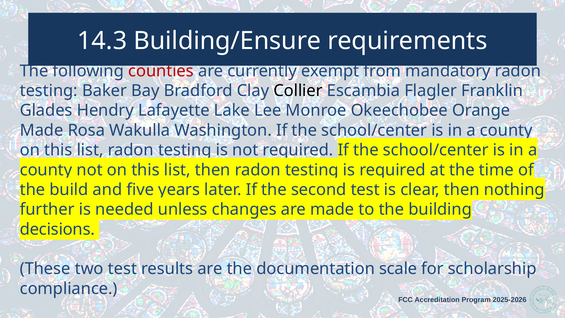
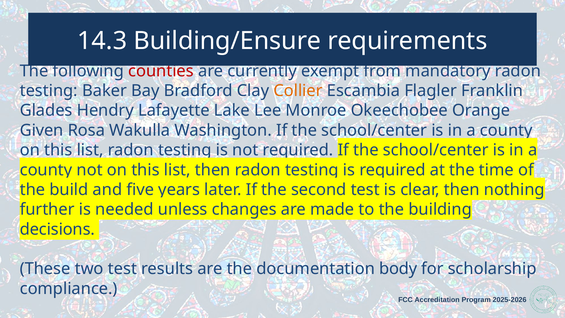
Collier colour: black -> orange
Made at (42, 130): Made -> Given
scale: scale -> body
